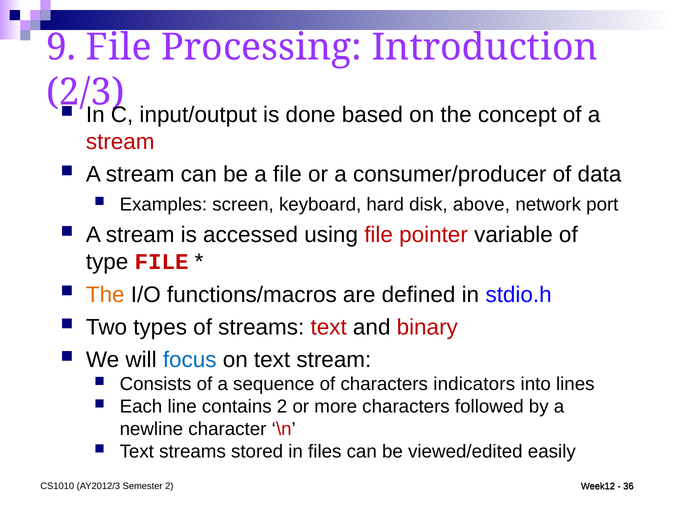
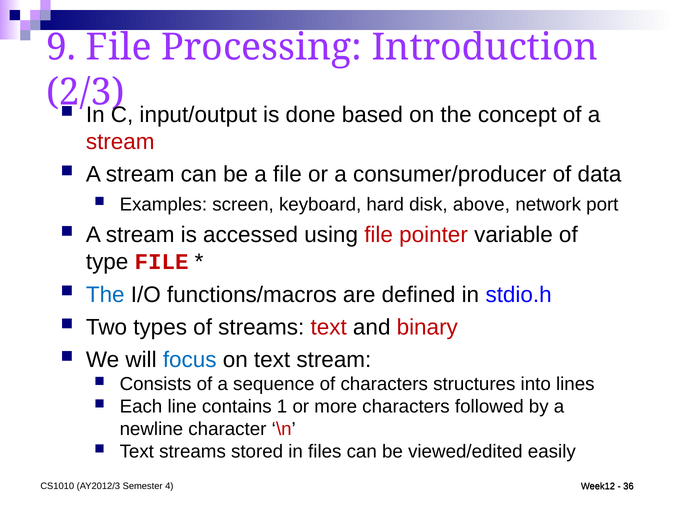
The at (105, 294) colour: orange -> blue
indicators: indicators -> structures
contains 2: 2 -> 1
Semester 2: 2 -> 4
